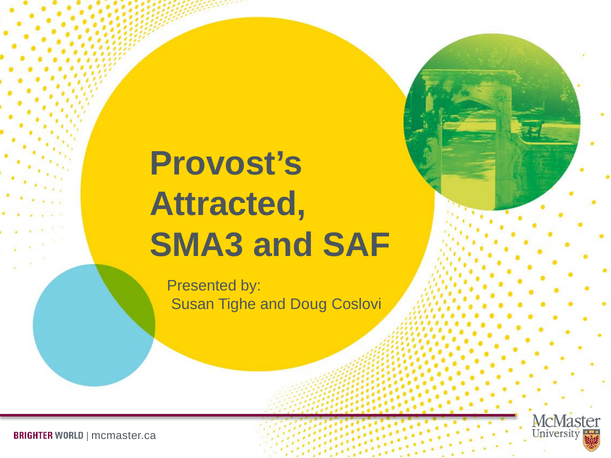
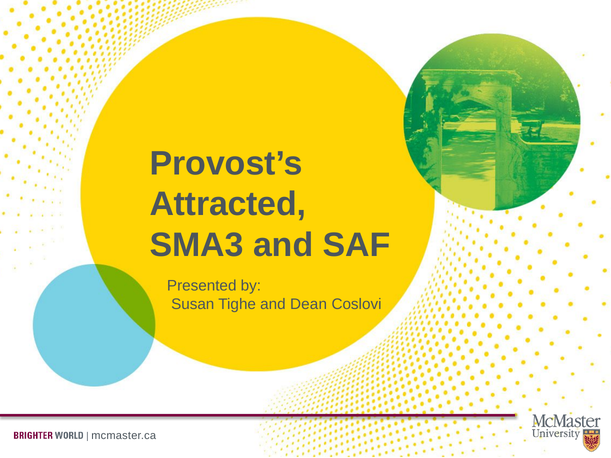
Doug: Doug -> Dean
